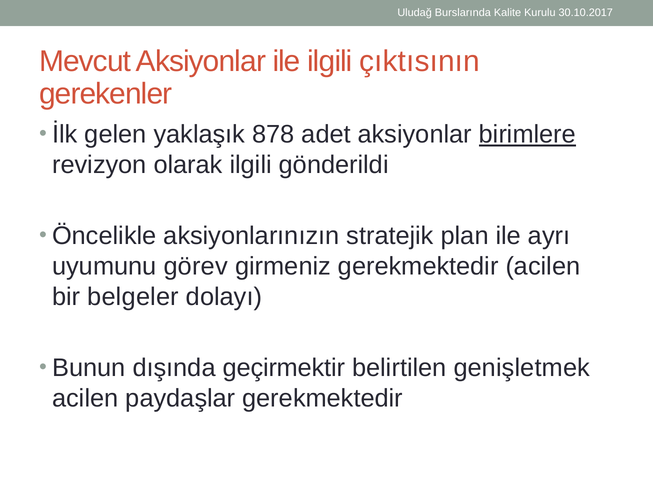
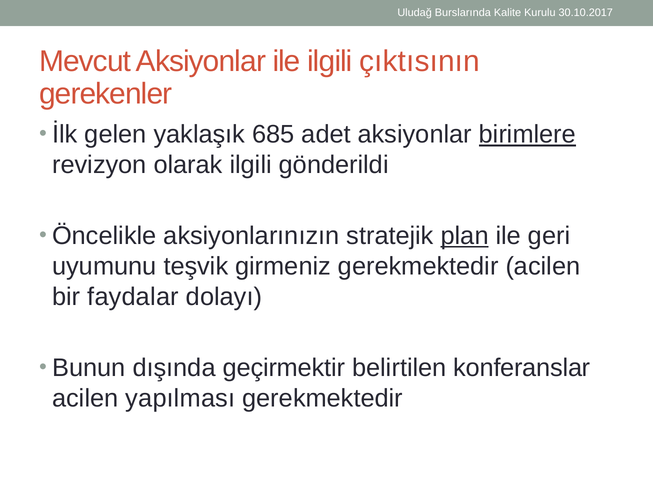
878: 878 -> 685
plan underline: none -> present
ayrı: ayrı -> geri
görev: görev -> teşvik
belgeler: belgeler -> faydalar
genişletmek: genişletmek -> konferanslar
paydaşlar: paydaşlar -> yapılması
